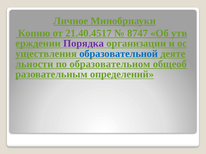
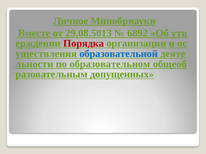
Копию: Копию -> Вместе
21.40.4517: 21.40.4517 -> 29.08.5013
8747: 8747 -> 6892
Порядка colour: purple -> red
определений: определений -> допущенных
